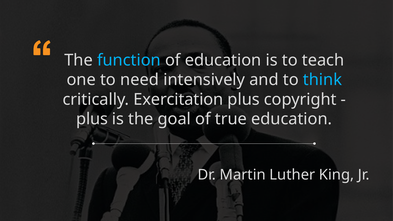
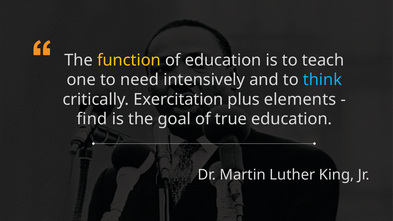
function colour: light blue -> yellow
copyright: copyright -> elements
plus at (92, 119): plus -> find
